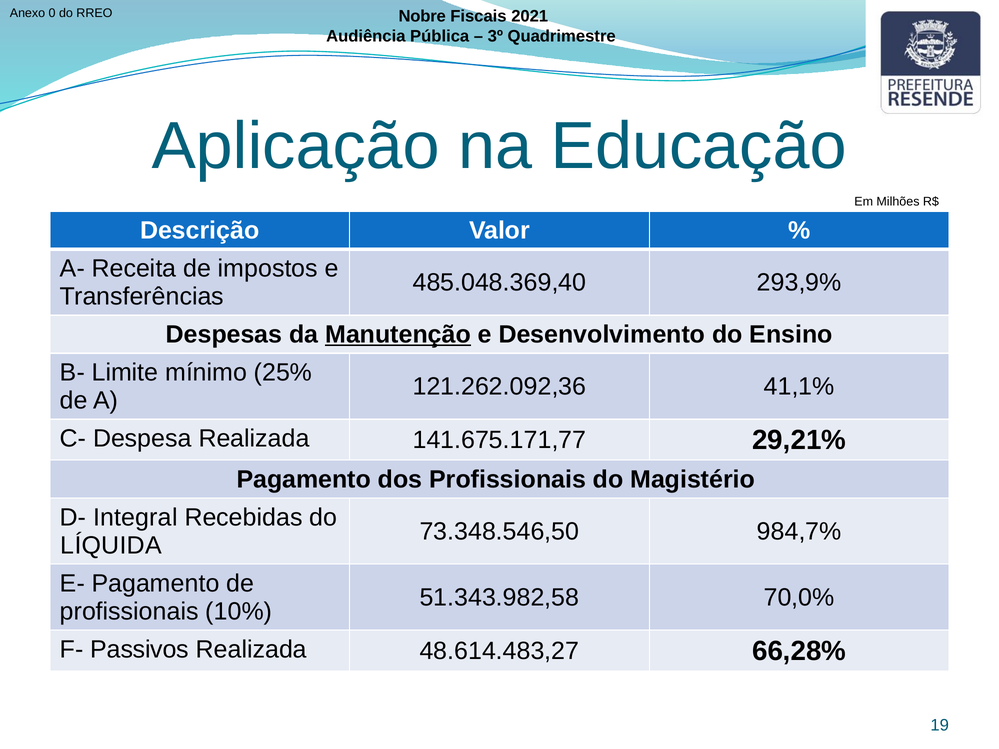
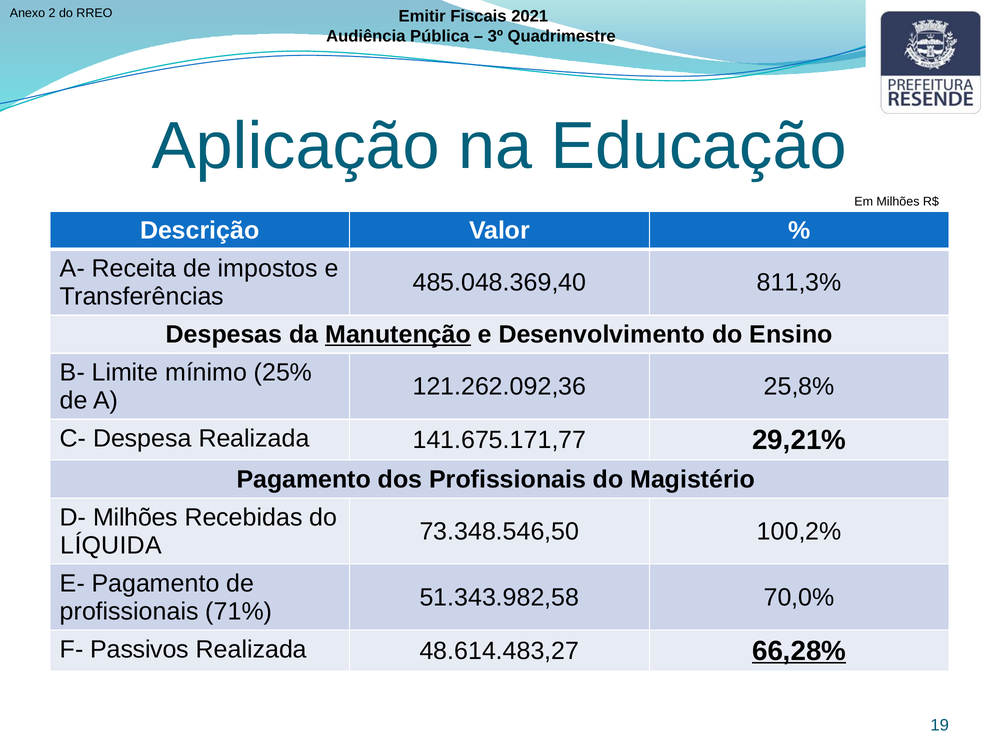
0: 0 -> 2
Nobre: Nobre -> Emitir
293,9%: 293,9% -> 811,3%
41,1%: 41,1% -> 25,8%
D- Integral: Integral -> Milhões
984,7%: 984,7% -> 100,2%
10%: 10% -> 71%
66,28% underline: none -> present
